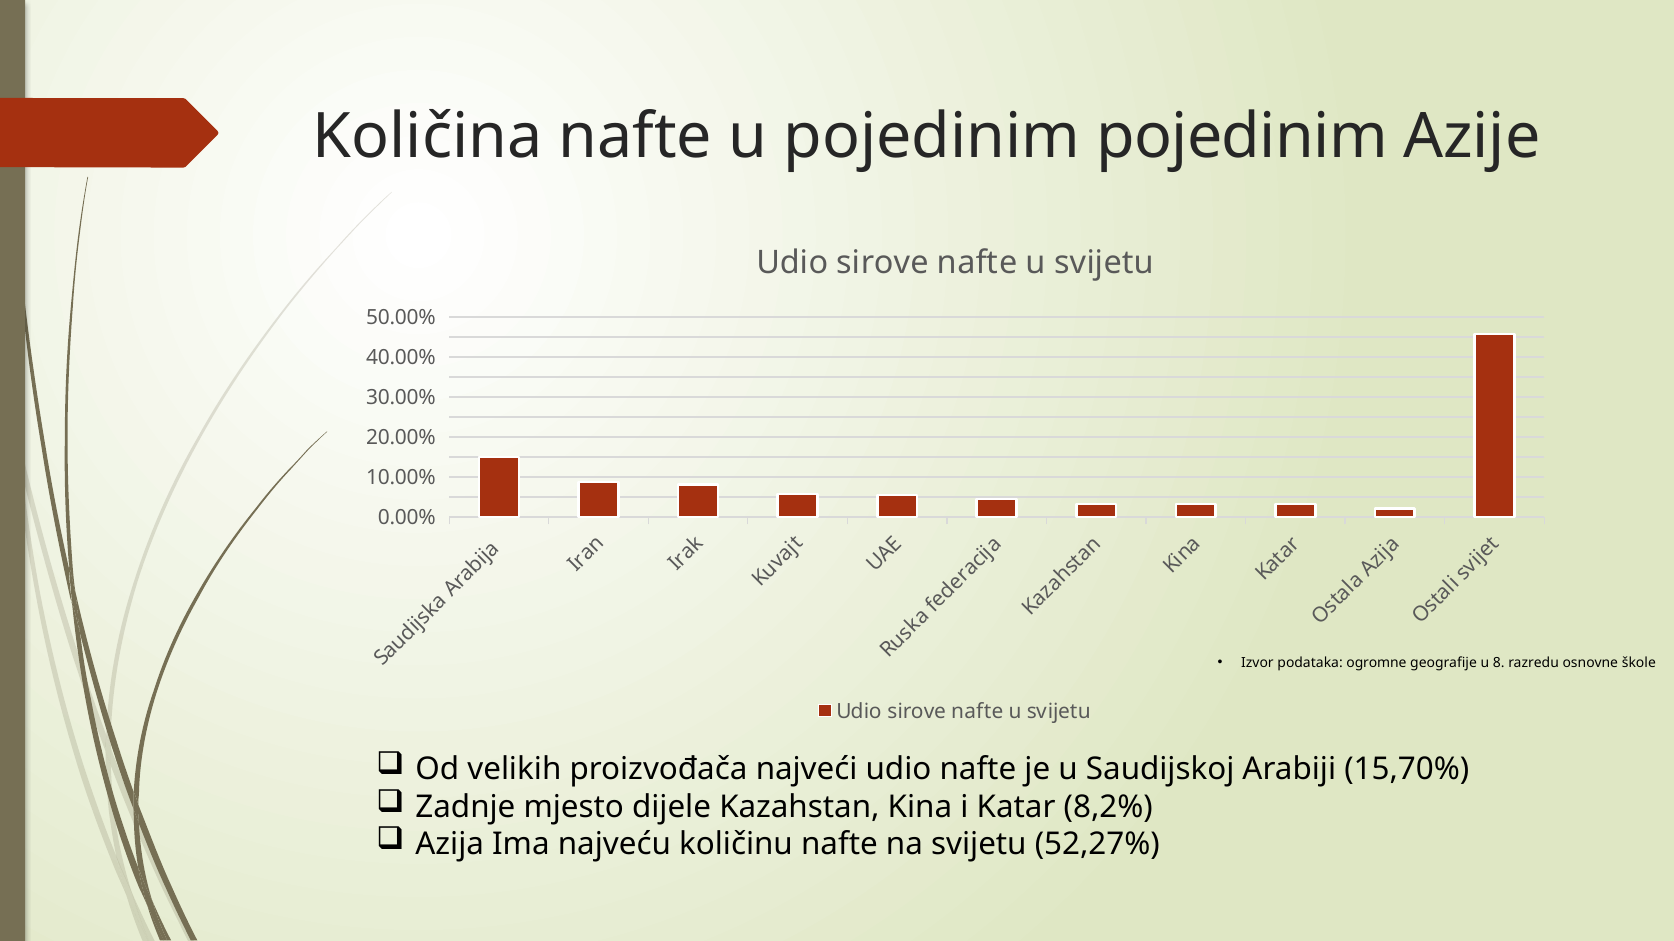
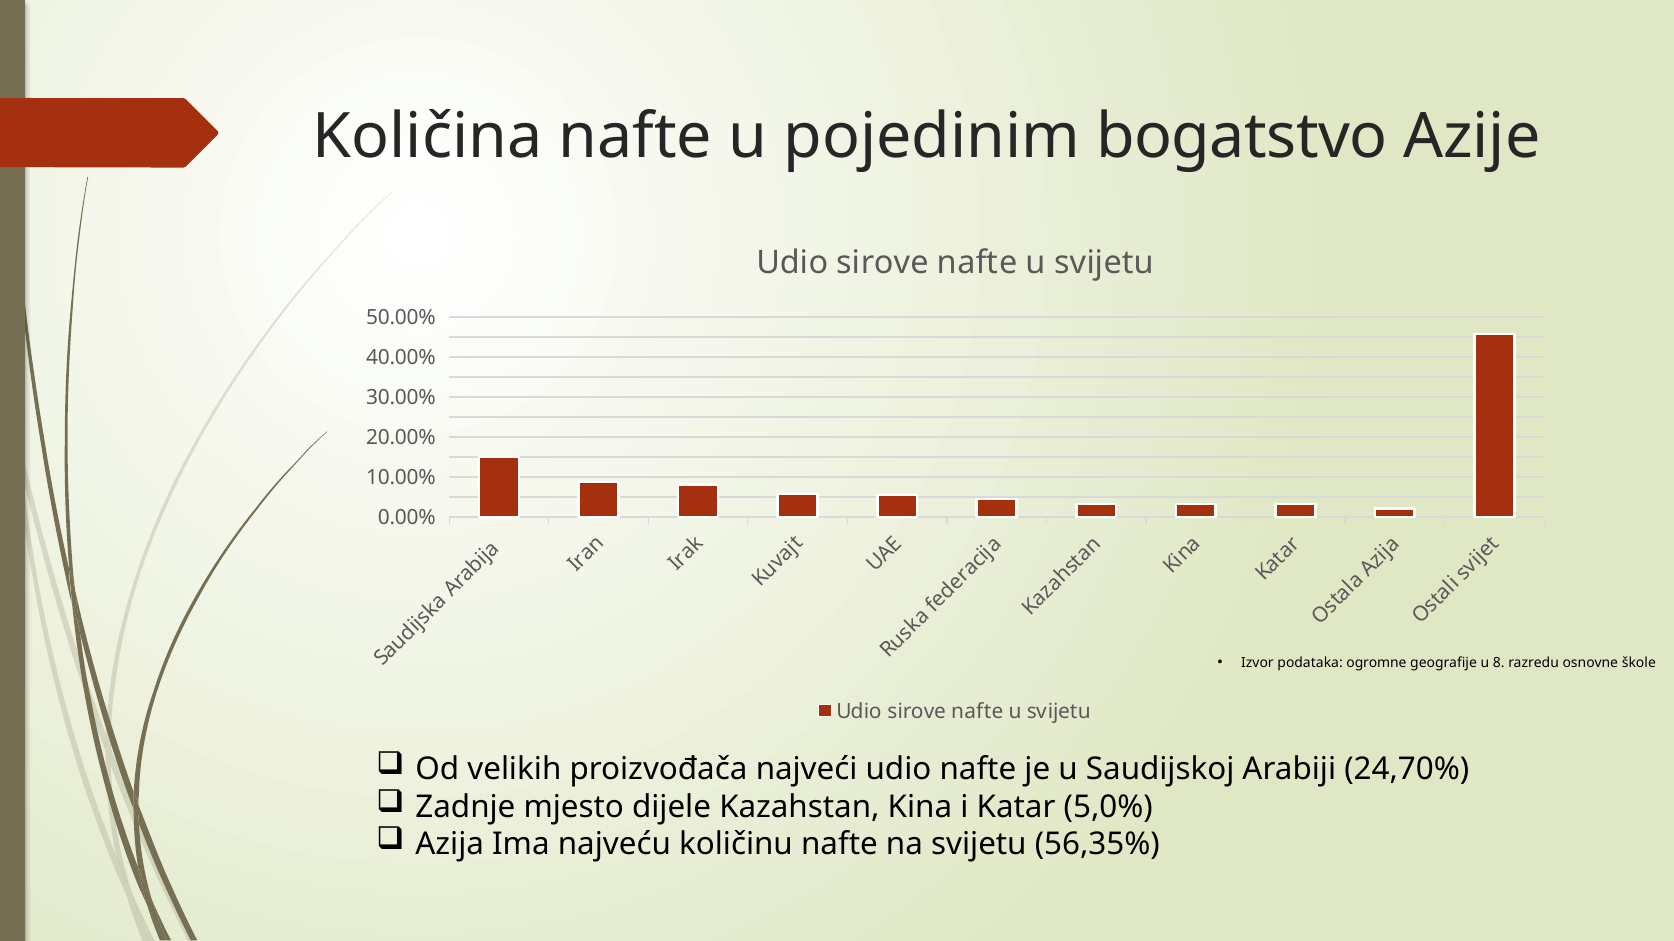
pojedinim pojedinim: pojedinim -> bogatstvo
15,70%: 15,70% -> 24,70%
8,2%: 8,2% -> 5,0%
52,27%: 52,27% -> 56,35%
